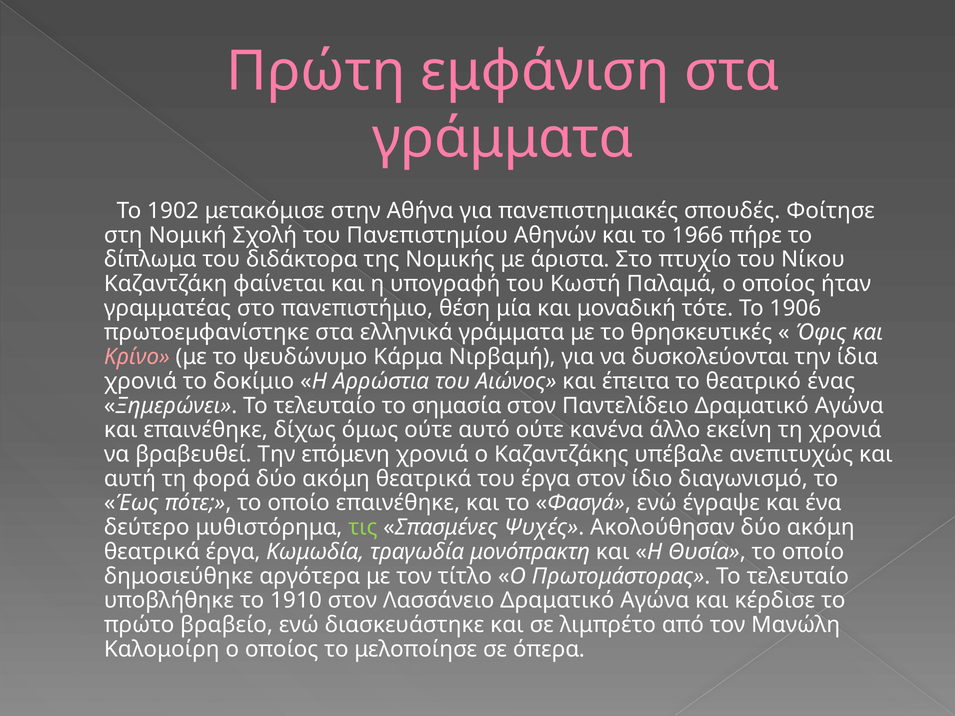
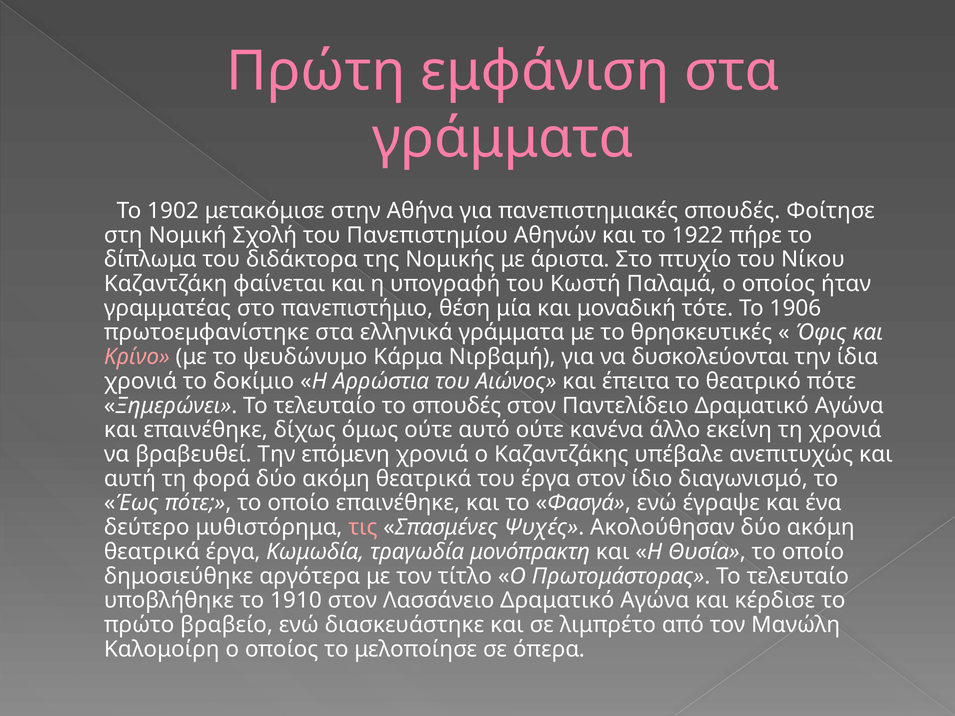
1966: 1966 -> 1922
θεατρικό ένας: ένας -> πότε
το σημασία: σημασία -> σπουδές
τις colour: light green -> pink
